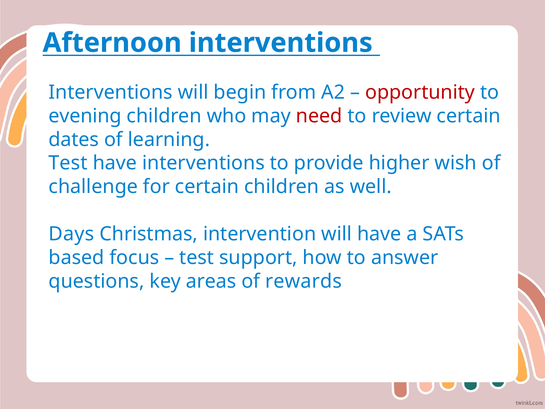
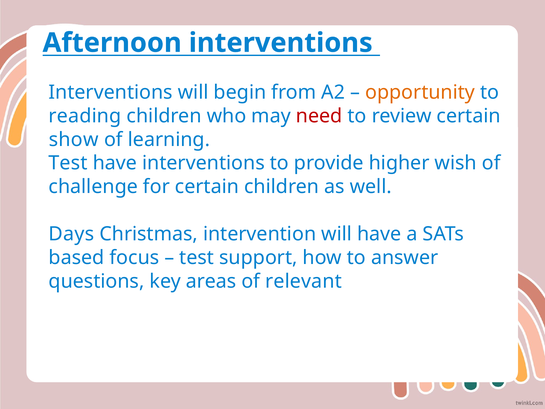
opportunity colour: red -> orange
evening: evening -> reading
dates: dates -> show
rewards: rewards -> relevant
